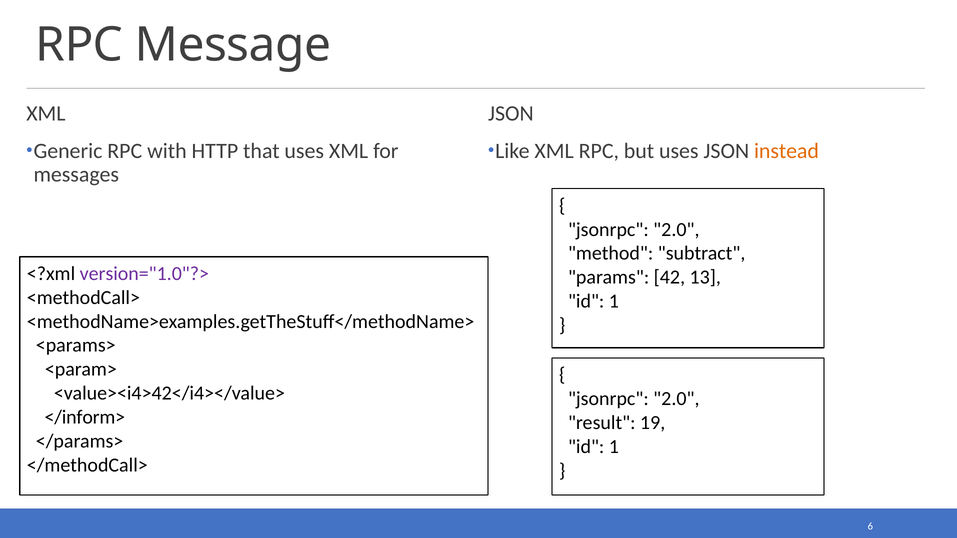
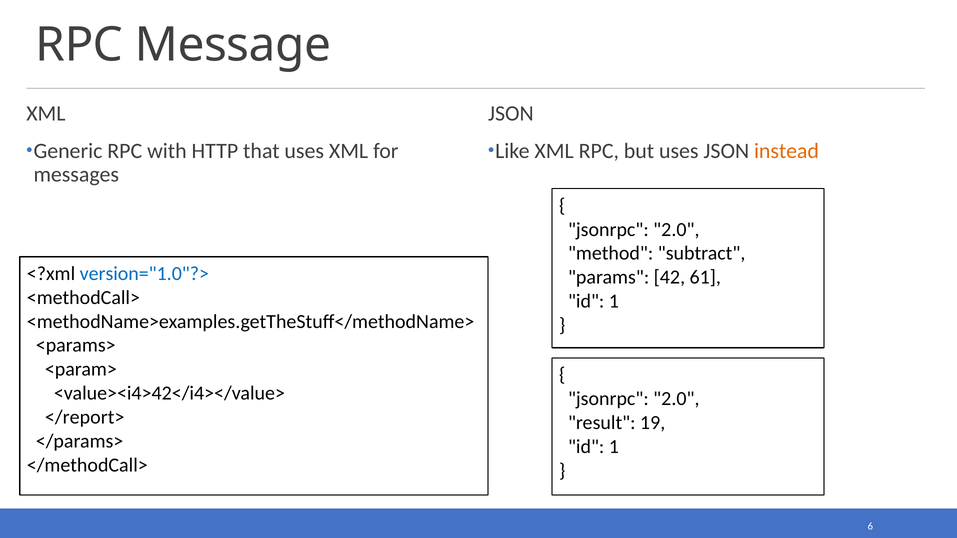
version="1.0"?> colour: purple -> blue
13: 13 -> 61
</inform>: </inform> -> </report>
